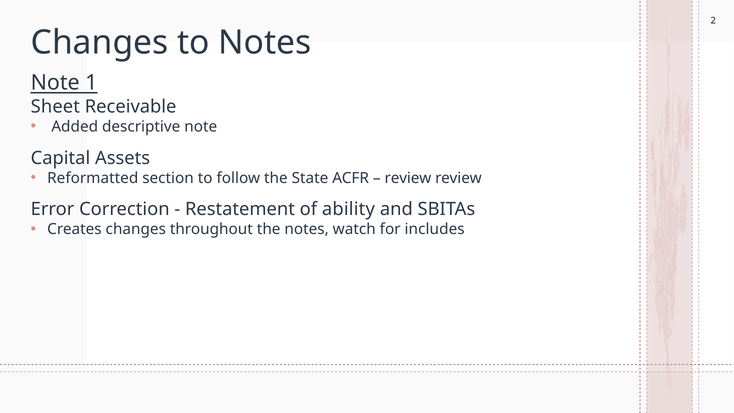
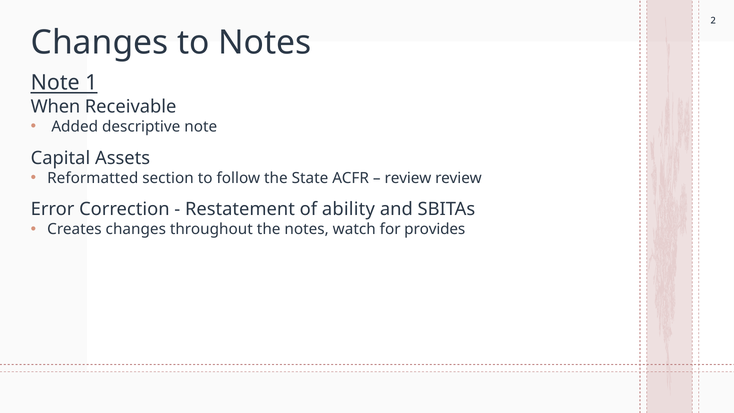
Sheet: Sheet -> When
includes: includes -> provides
